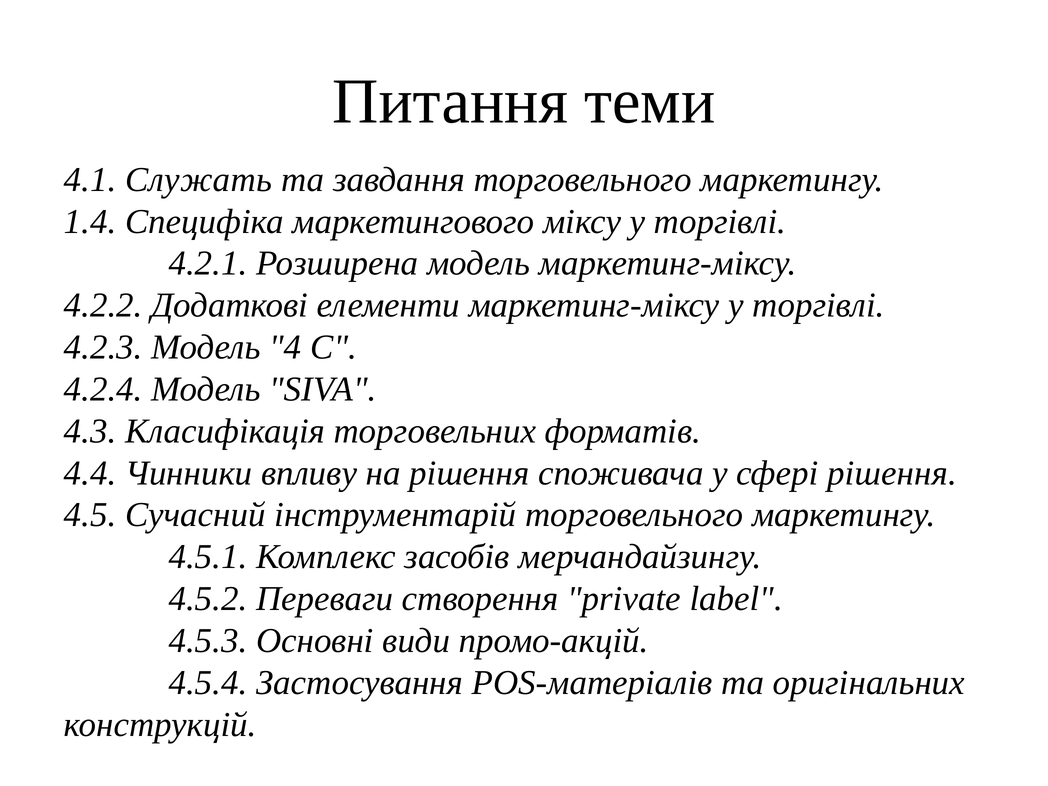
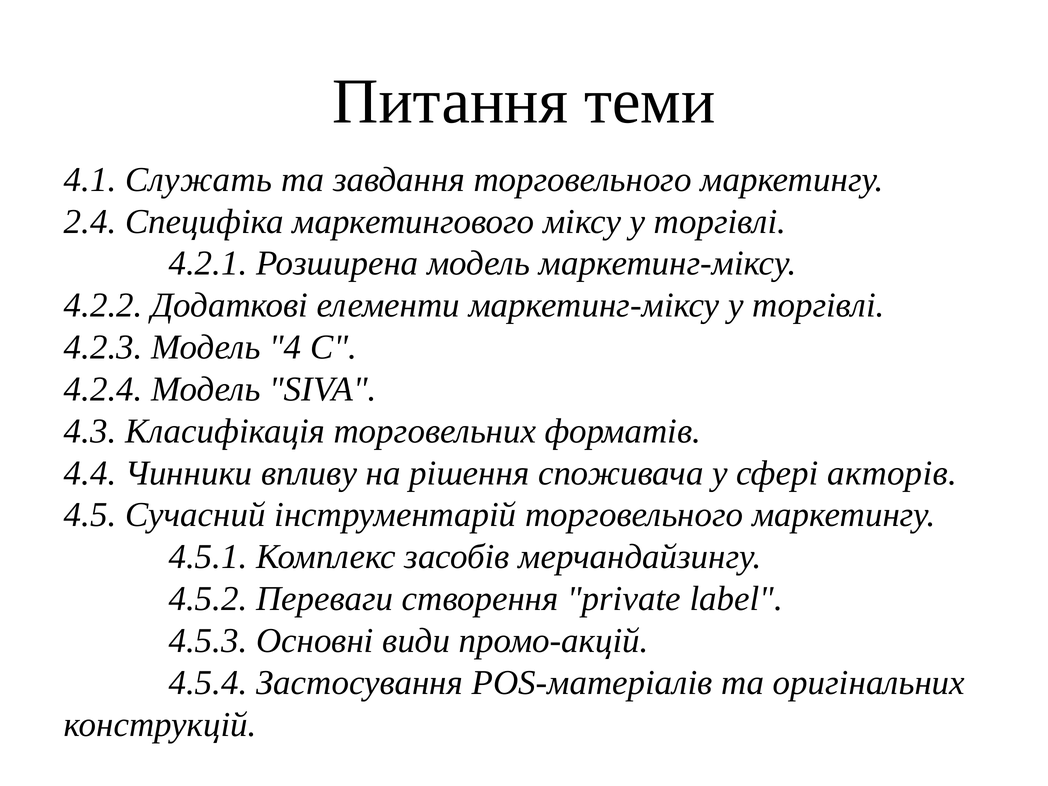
1.4: 1.4 -> 2.4
сфері рішення: рішення -> акторів
